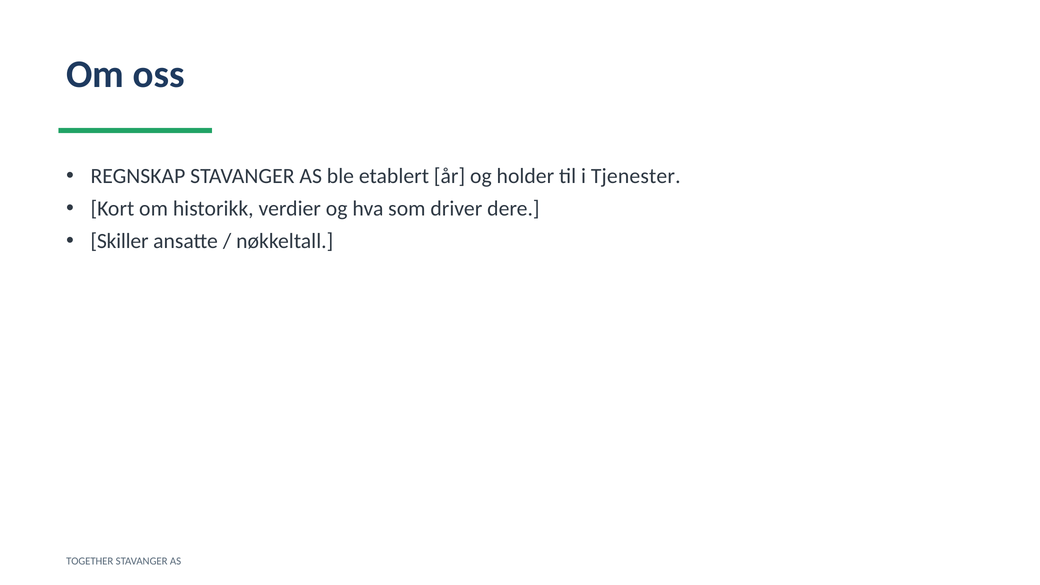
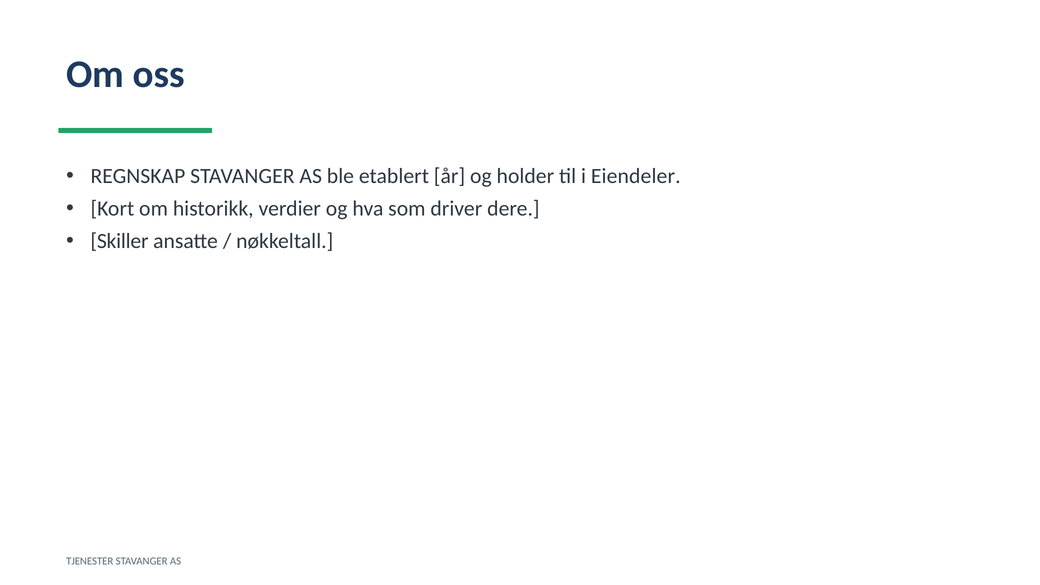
Tjenester: Tjenester -> Eiendeler
TOGETHER: TOGETHER -> TJENESTER
